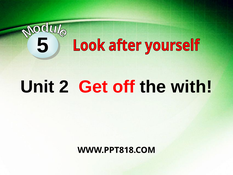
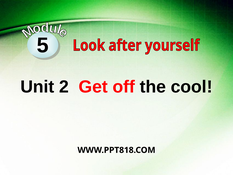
with: with -> cool
